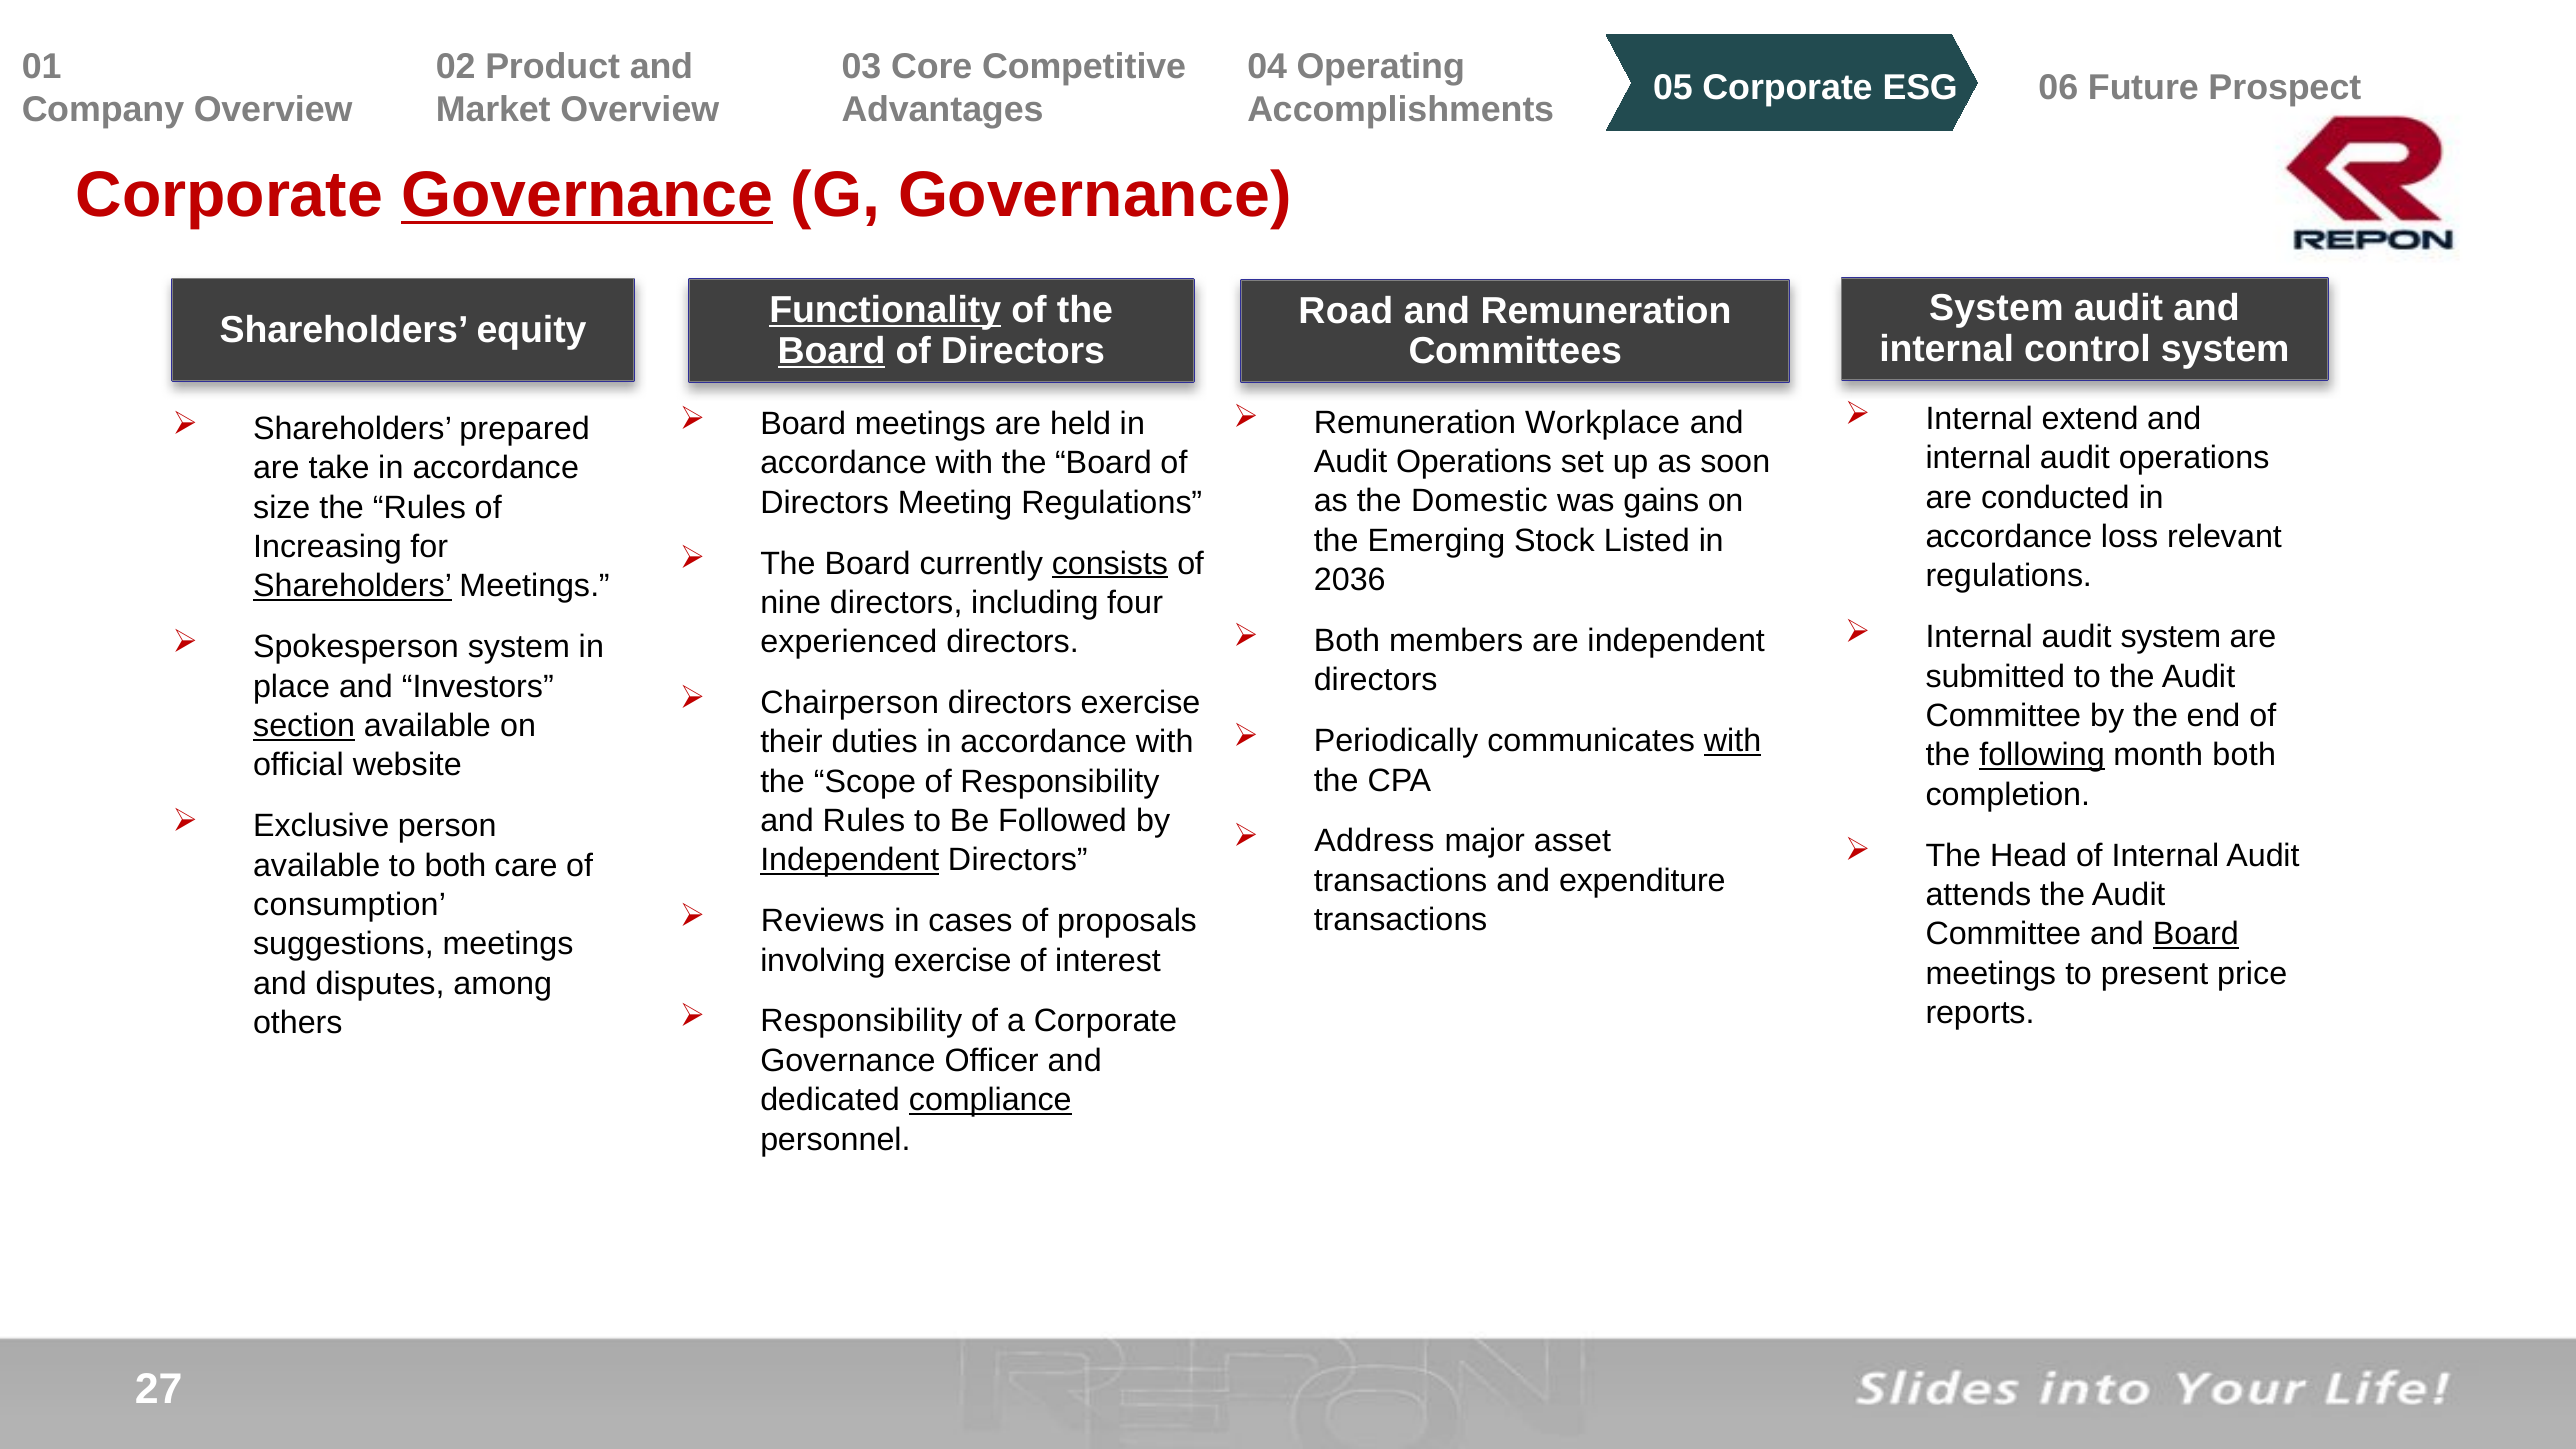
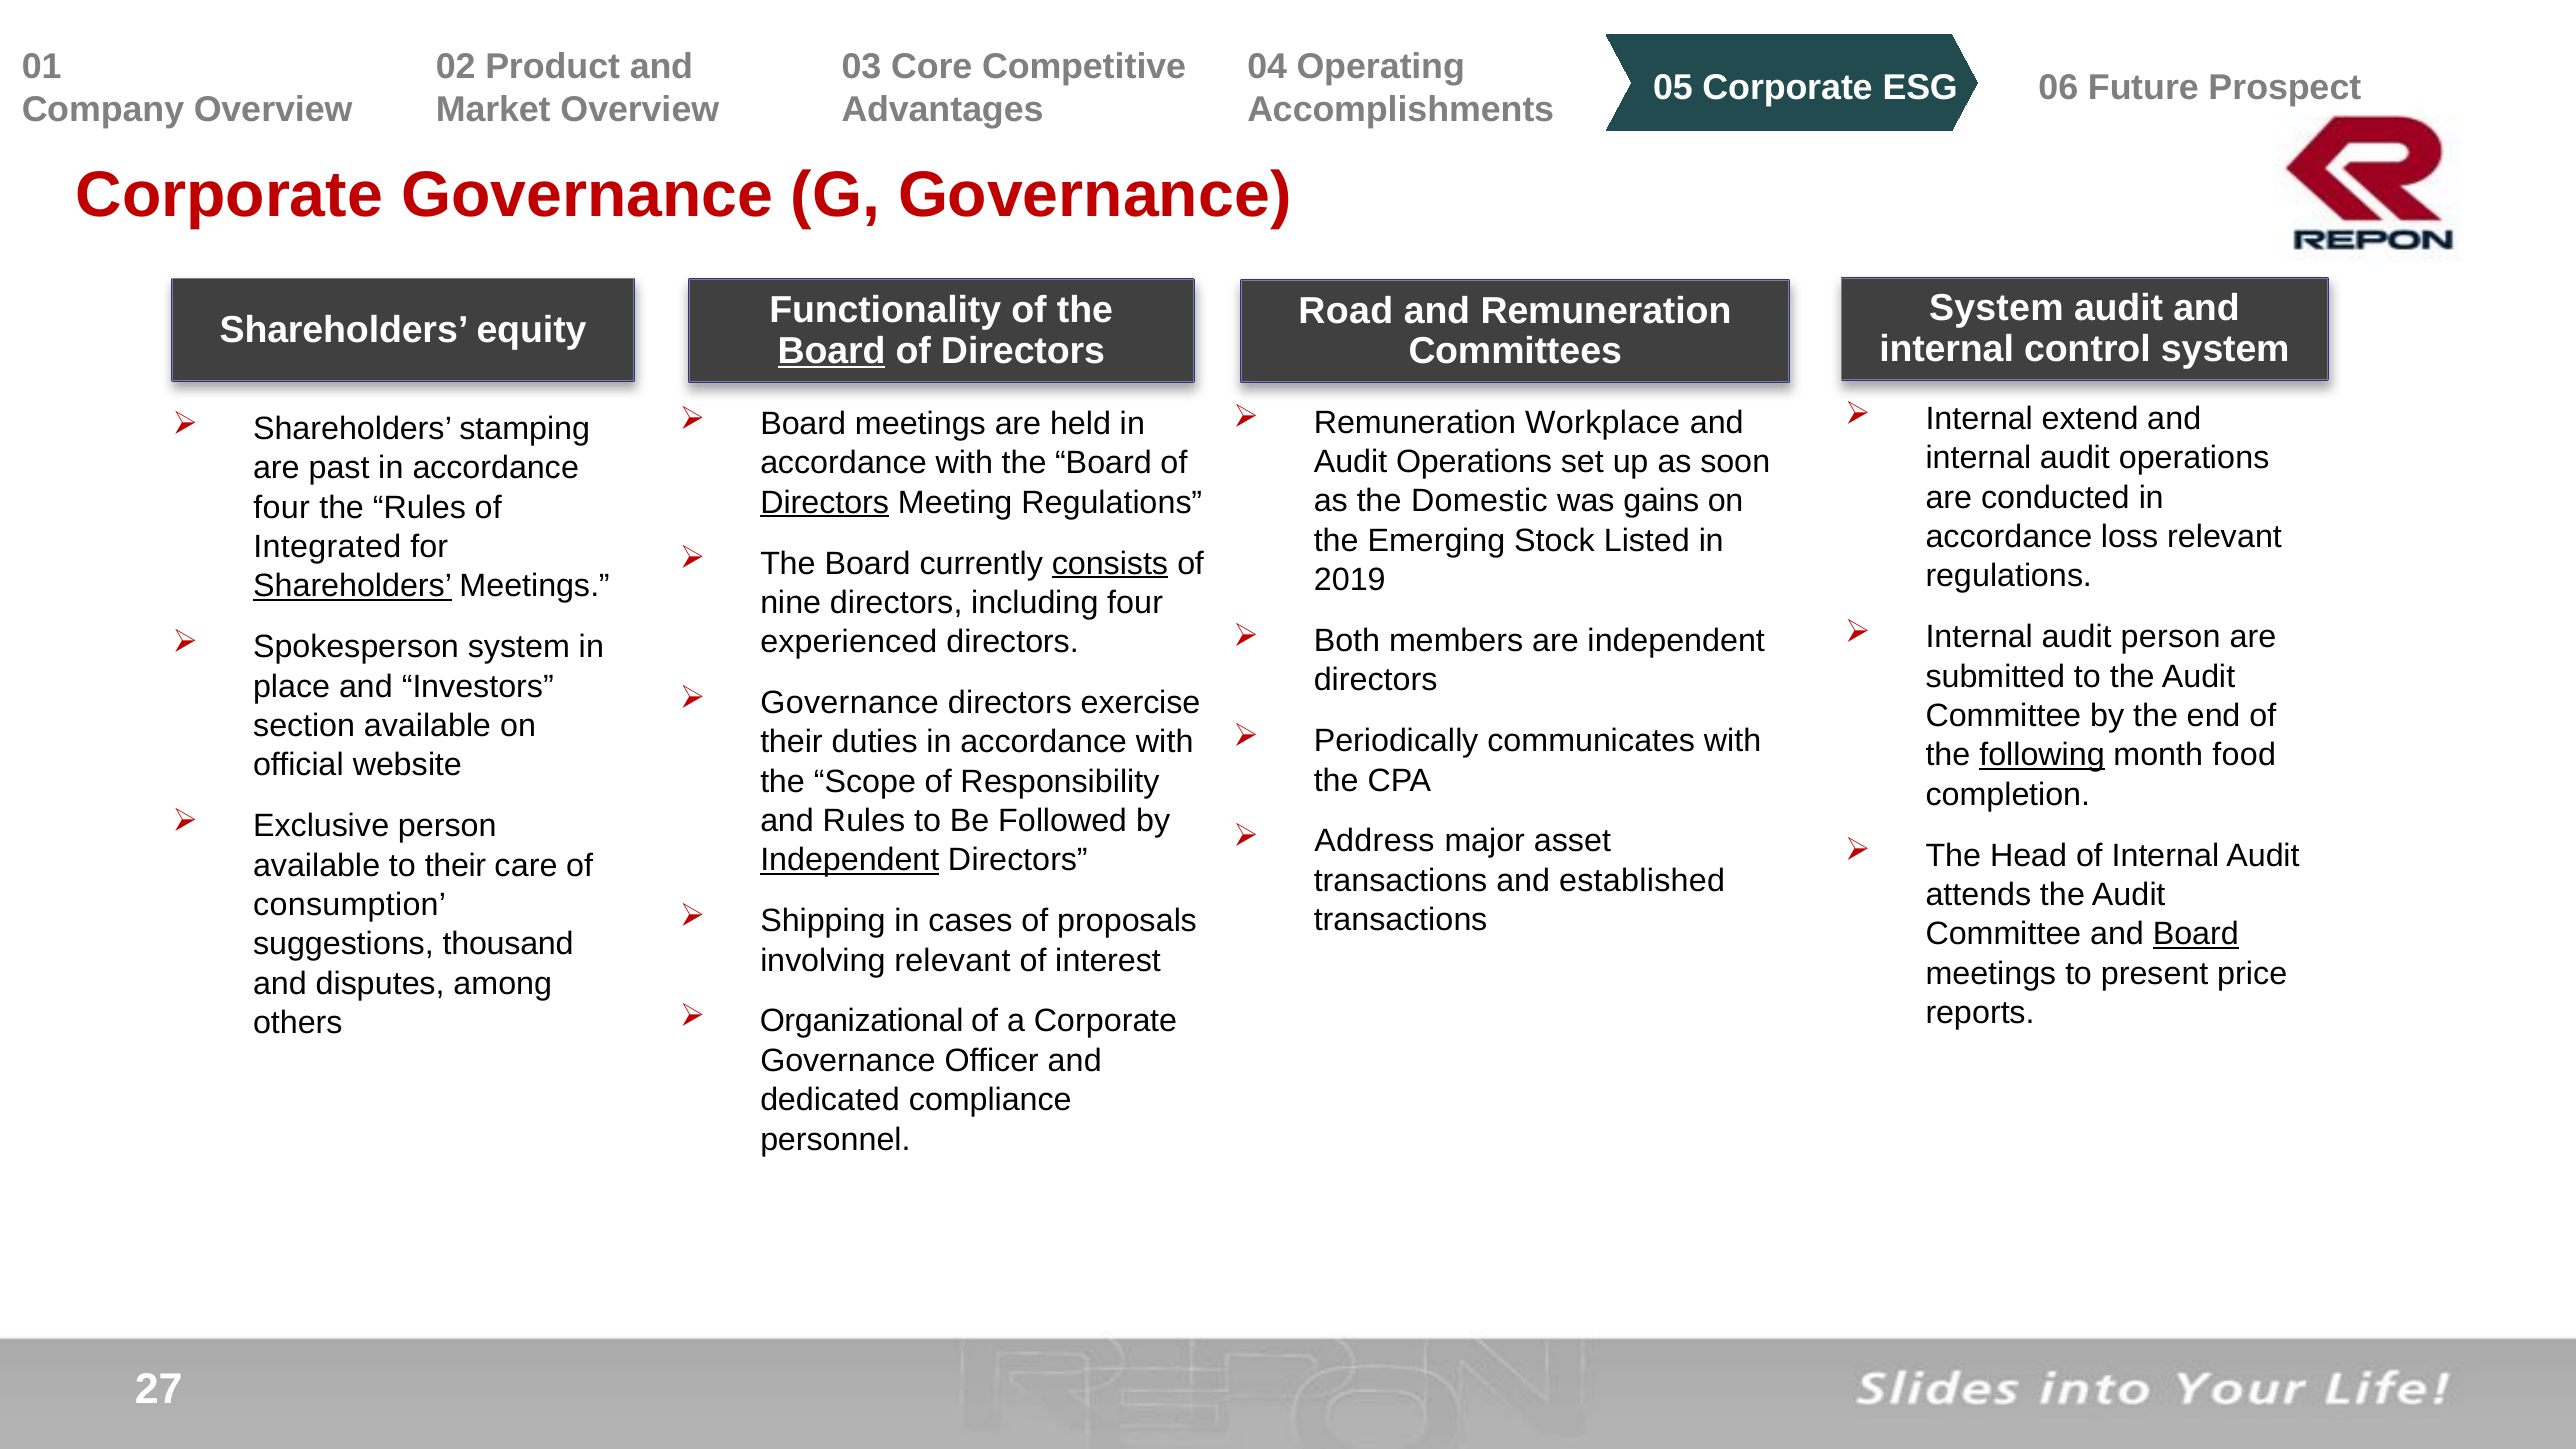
Governance at (587, 195) underline: present -> none
Functionality underline: present -> none
prepared: prepared -> stamping
take: take -> past
Directors at (825, 503) underline: none -> present
size at (282, 508): size -> four
Increasing: Increasing -> Integrated
2036: 2036 -> 2019
audit system: system -> person
Chairperson at (850, 703): Chairperson -> Governance
section underline: present -> none
with at (1733, 741) underline: present -> none
month both: both -> food
to both: both -> their
expenditure: expenditure -> established
Reviews: Reviews -> Shipping
suggestions meetings: meetings -> thousand
involving exercise: exercise -> relevant
Responsibility at (861, 1021): Responsibility -> Organizational
compliance underline: present -> none
